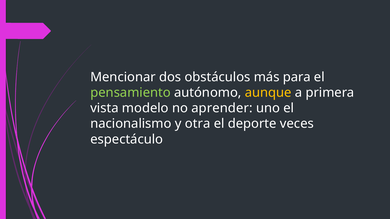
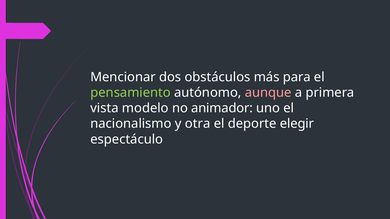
aunque colour: yellow -> pink
aprender: aprender -> animador
veces: veces -> elegir
